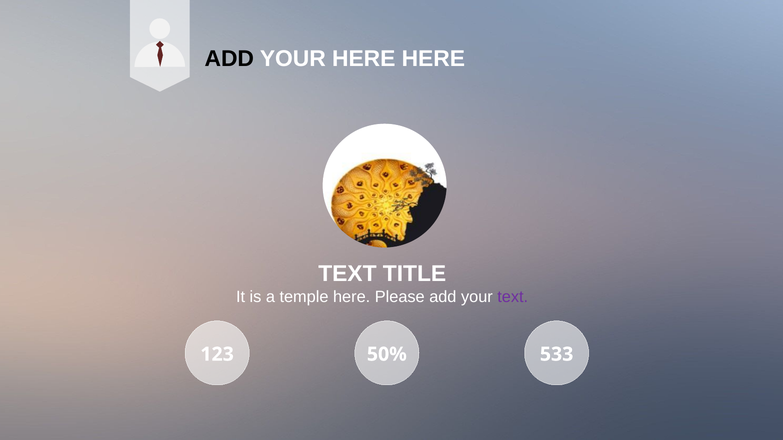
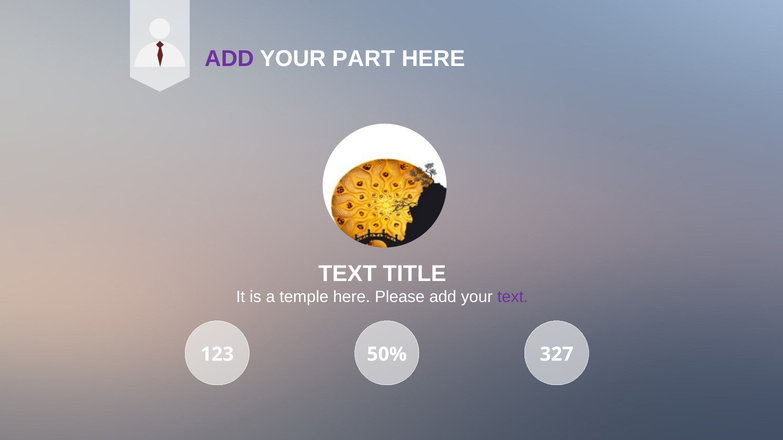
ADD at (229, 59) colour: black -> purple
YOUR HERE: HERE -> PART
533: 533 -> 327
